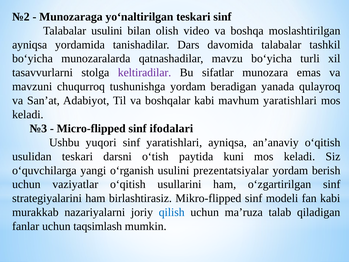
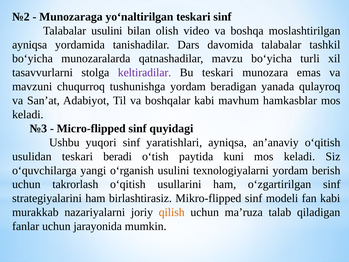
Bu sifatlar: sifatlar -> teskari
mavhum yaratishlari: yaratishlari -> hamkasblar
ifodalari: ifodalari -> quyidagi
darsni: darsni -> beradi
prezentatsiyalar: prezentatsiyalar -> texnologiyalarni
vaziyatlar: vaziyatlar -> takrorlash
qilish colour: blue -> orange
taqsimlash: taqsimlash -> jarayonida
